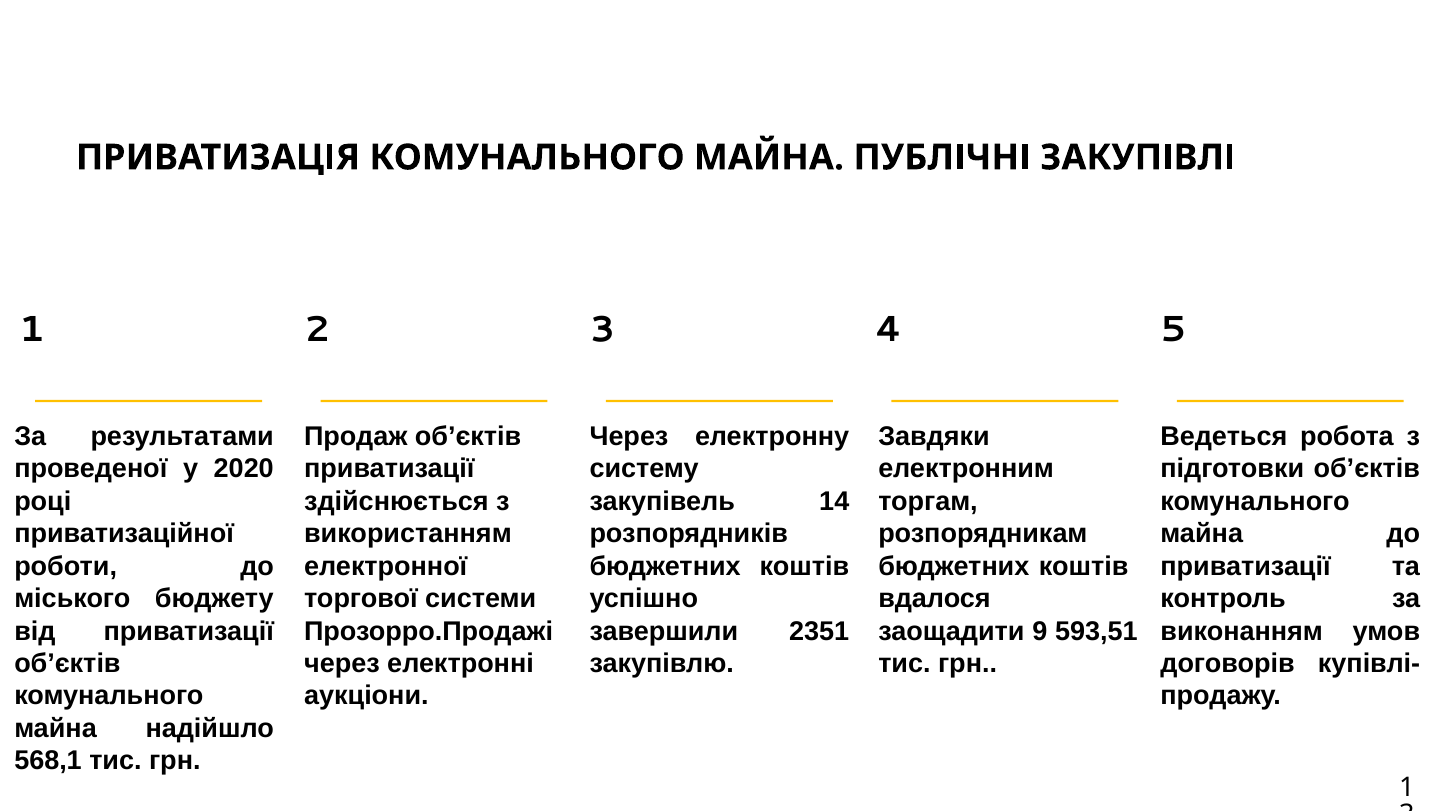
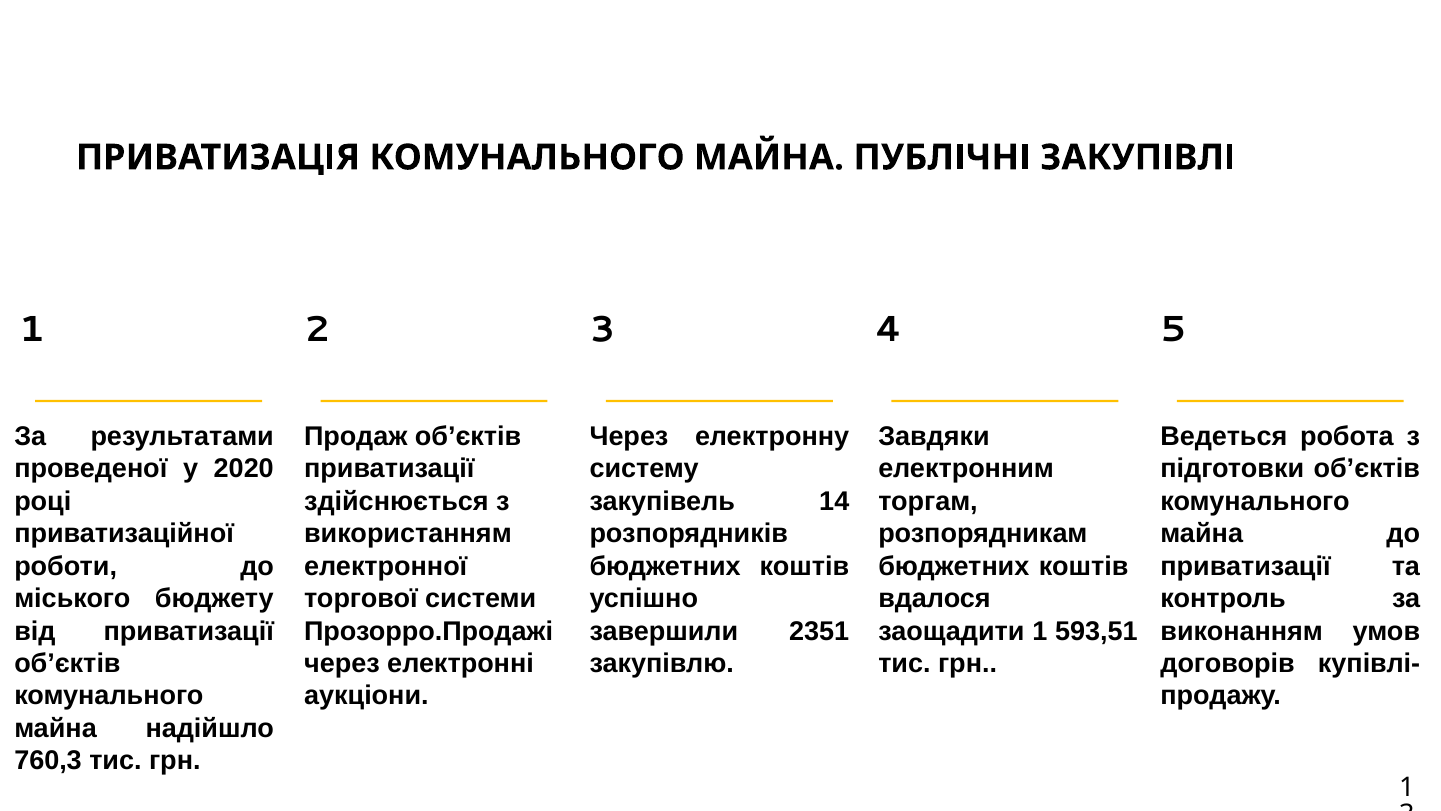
заощадити 9: 9 -> 1
568,1: 568,1 -> 760,3
